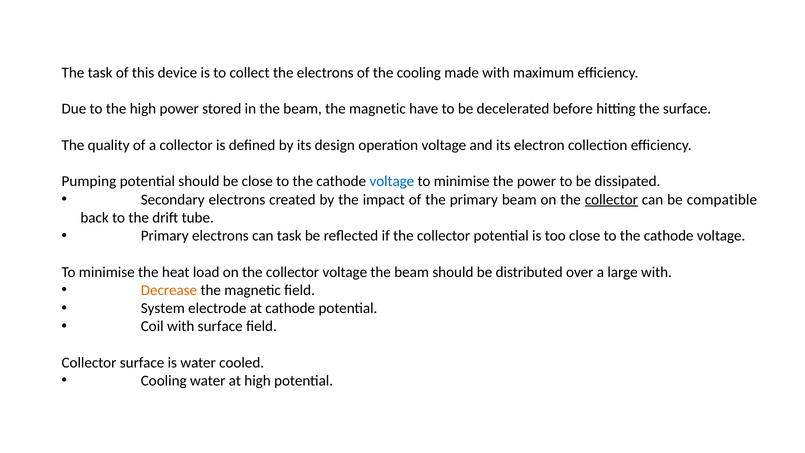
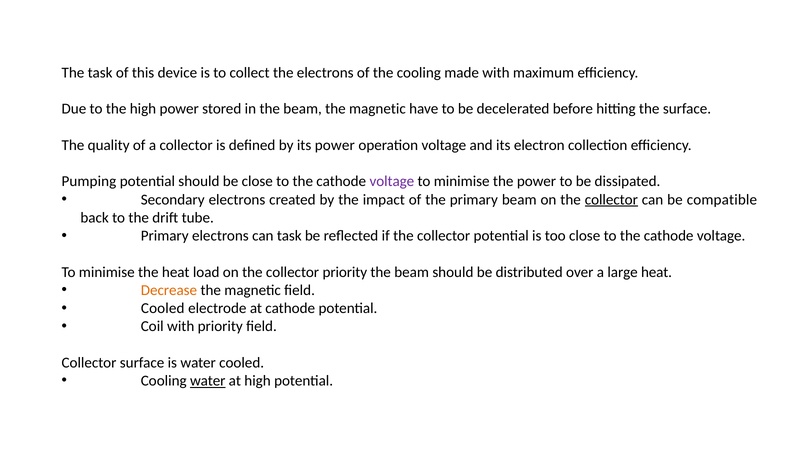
its design: design -> power
voltage at (392, 181) colour: blue -> purple
collector voltage: voltage -> priority
large with: with -> heat
System at (163, 308): System -> Cooled
with surface: surface -> priority
water at (208, 381) underline: none -> present
